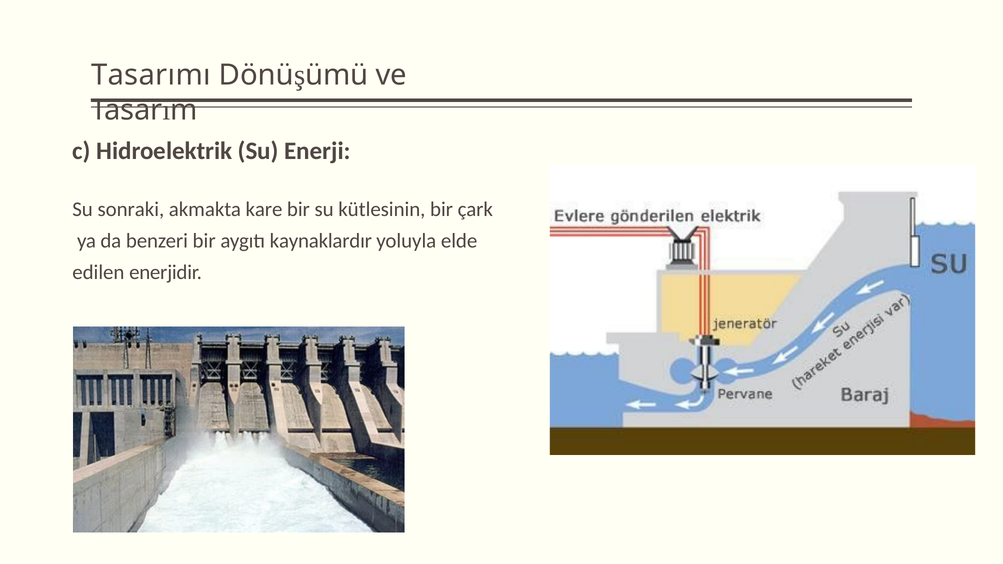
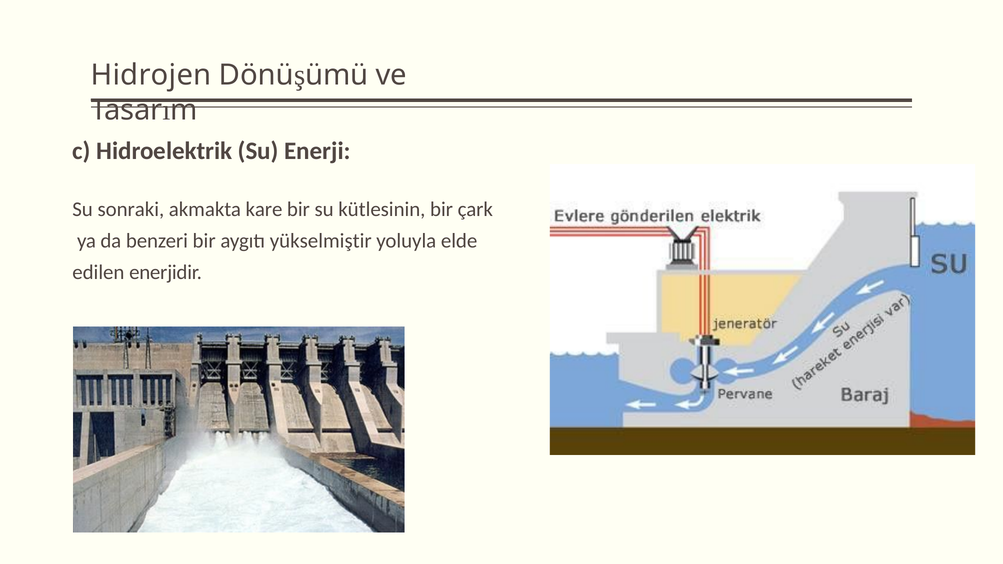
Tasarımı: Tasarımı -> Hidrojen
kaynaklardır: kaynaklardır -> yükselmiştir
